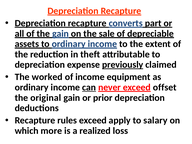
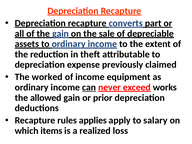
previously underline: present -> none
offset: offset -> works
original: original -> allowed
rules exceed: exceed -> applies
more: more -> items
